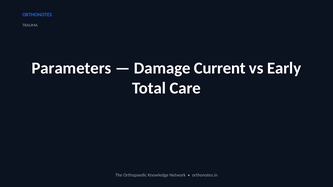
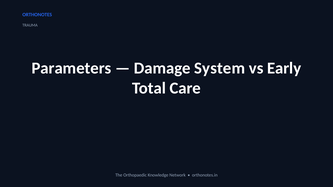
Current: Current -> System
